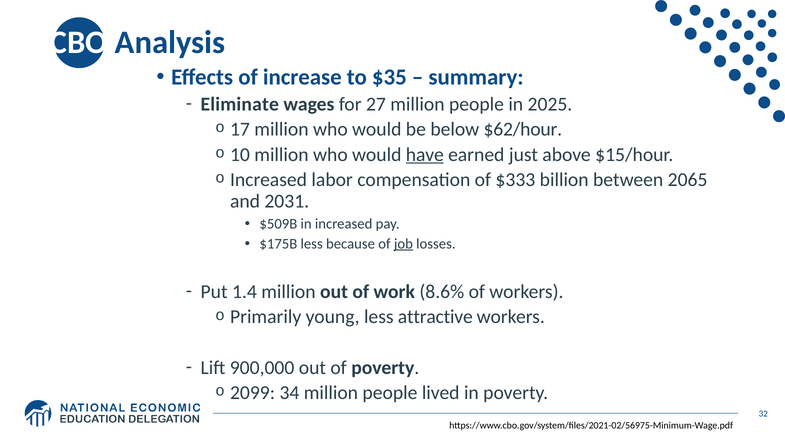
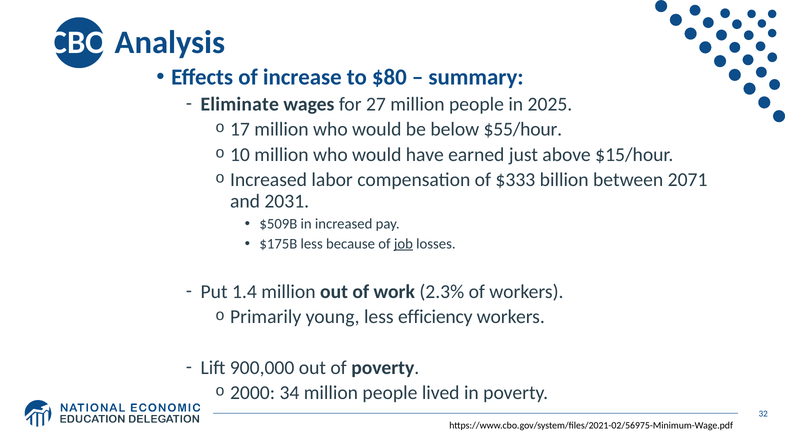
$35: $35 -> $80
$62/hour: $62/hour -> $55/hour
have underline: present -> none
2065: 2065 -> 2071
8.6%: 8.6% -> 2.3%
attractive: attractive -> efficiency
2099: 2099 -> 2000
